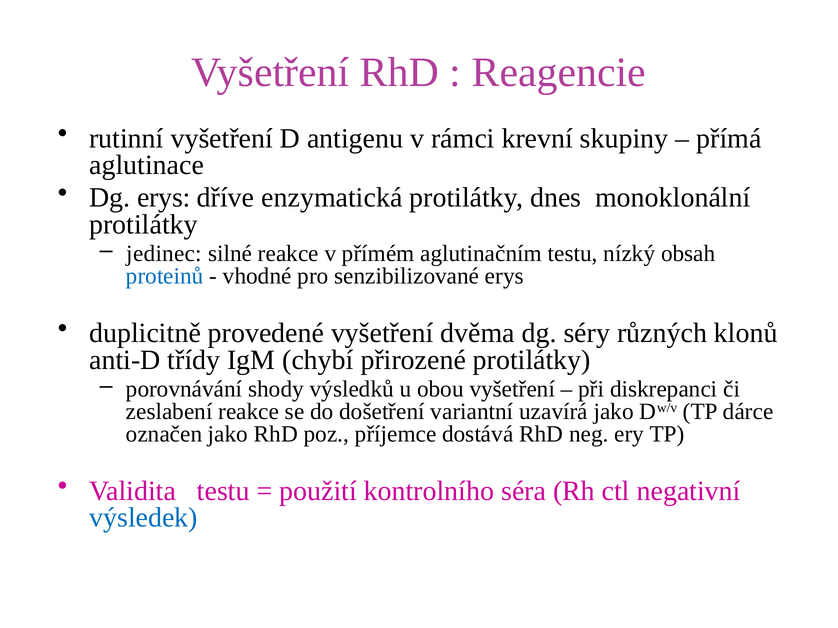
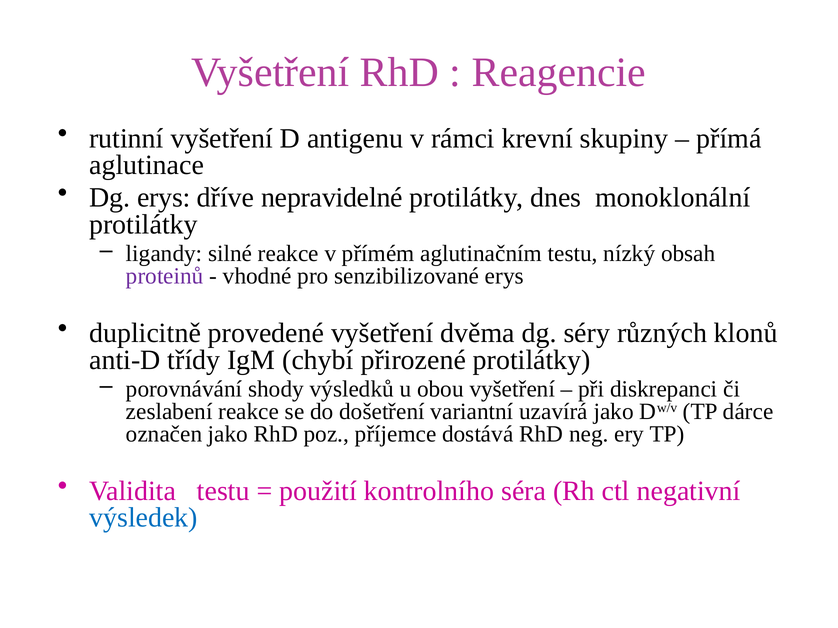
enzymatická: enzymatická -> nepravidelné
jedinec: jedinec -> ligandy
proteinů colour: blue -> purple
